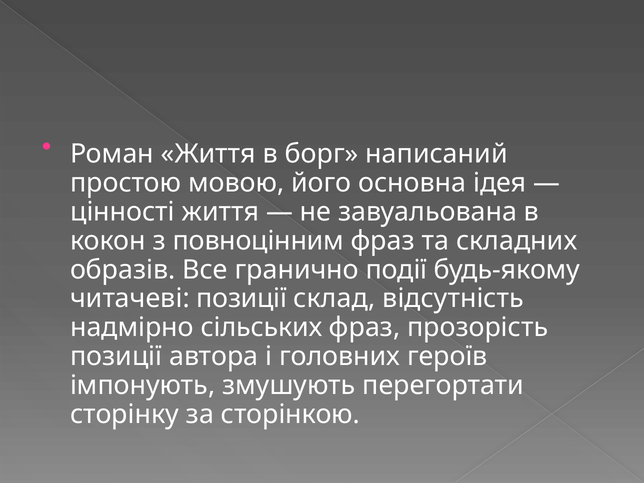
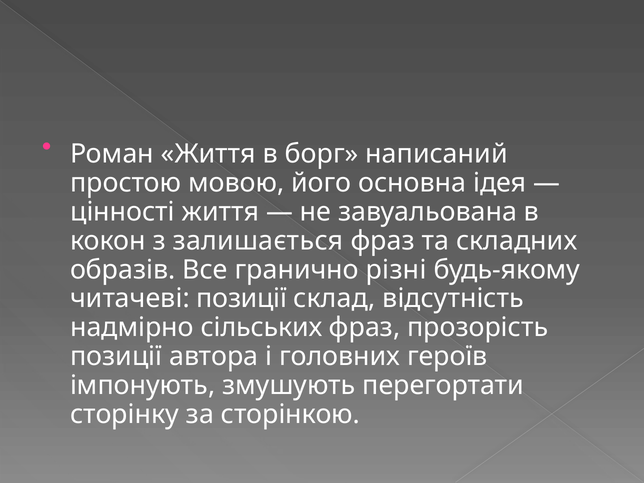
повноцінним: повноцінним -> залишається
події: події -> різні
